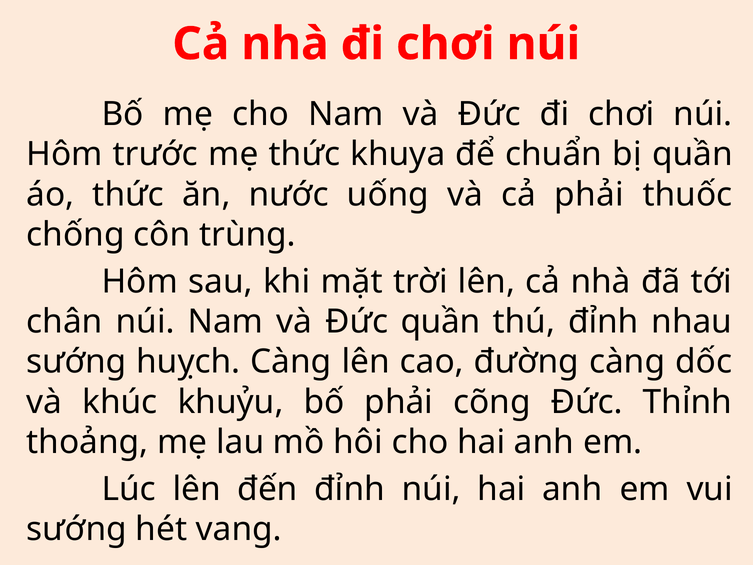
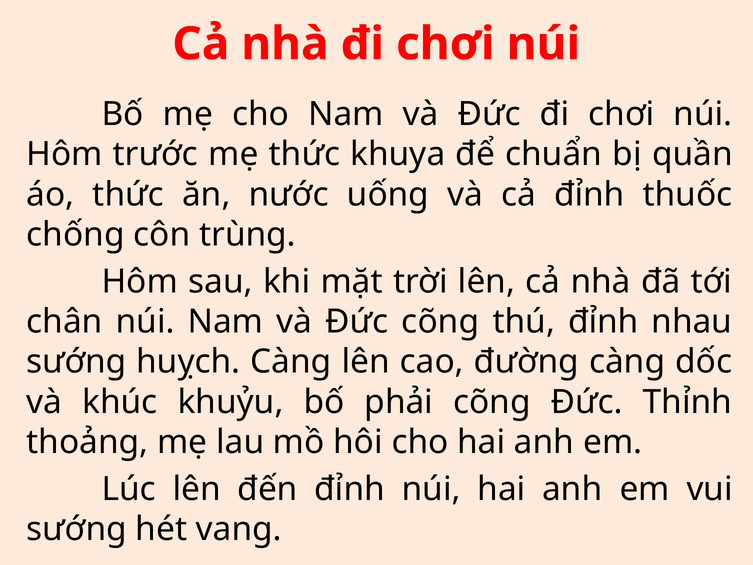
cả phải: phải -> đỉnh
Đức quần: quần -> cõng
